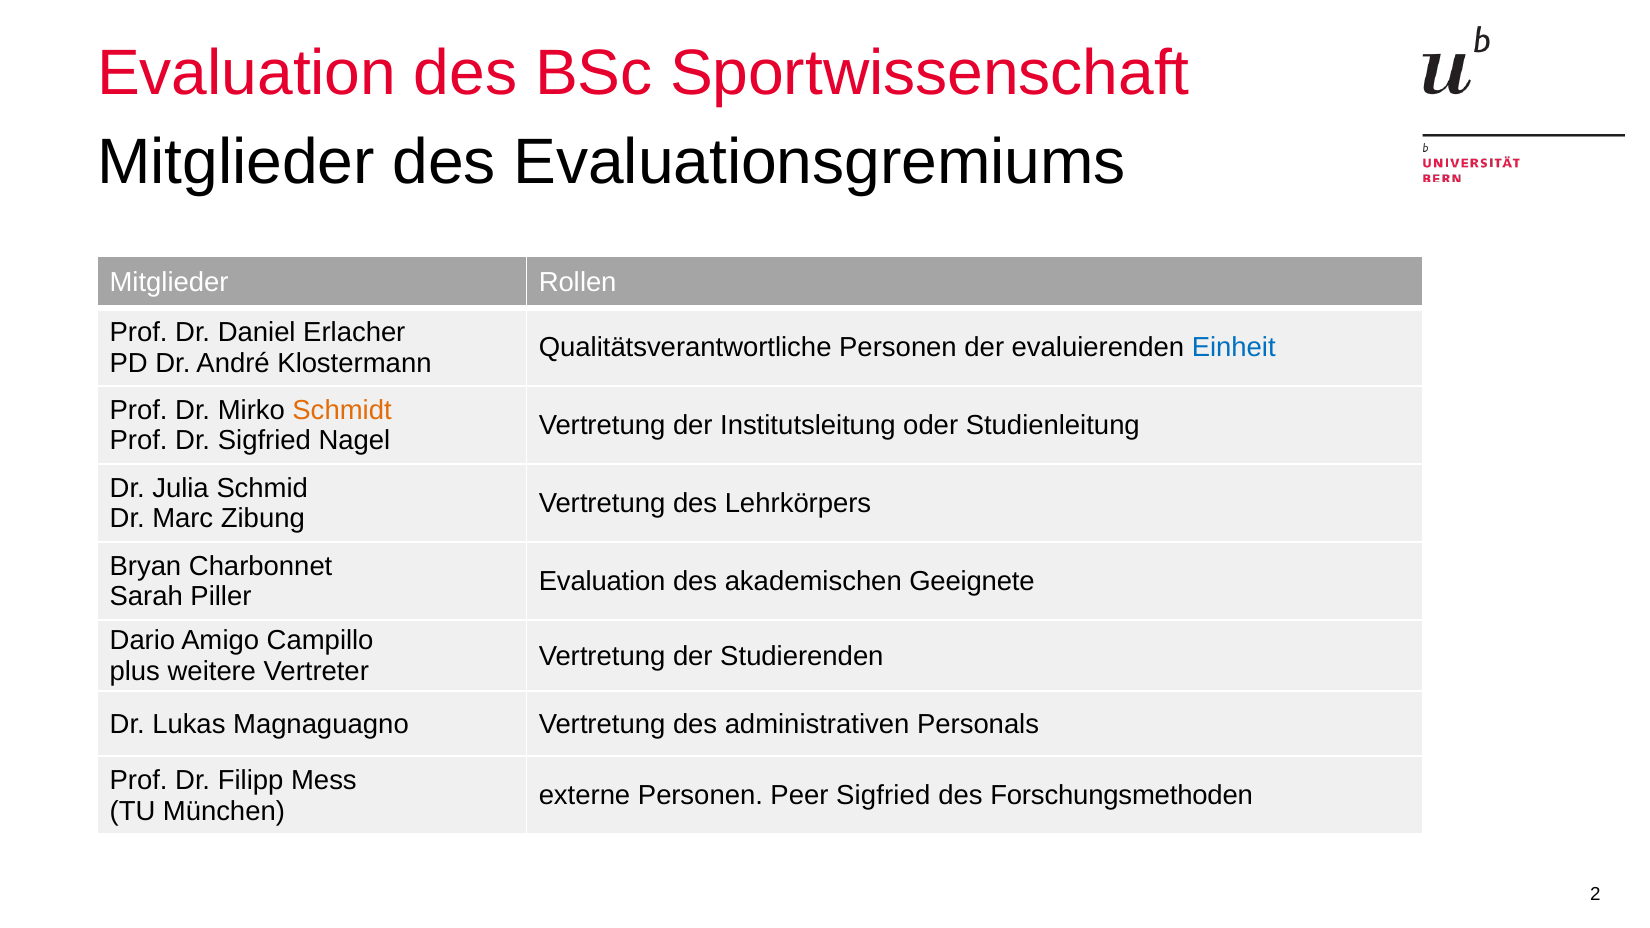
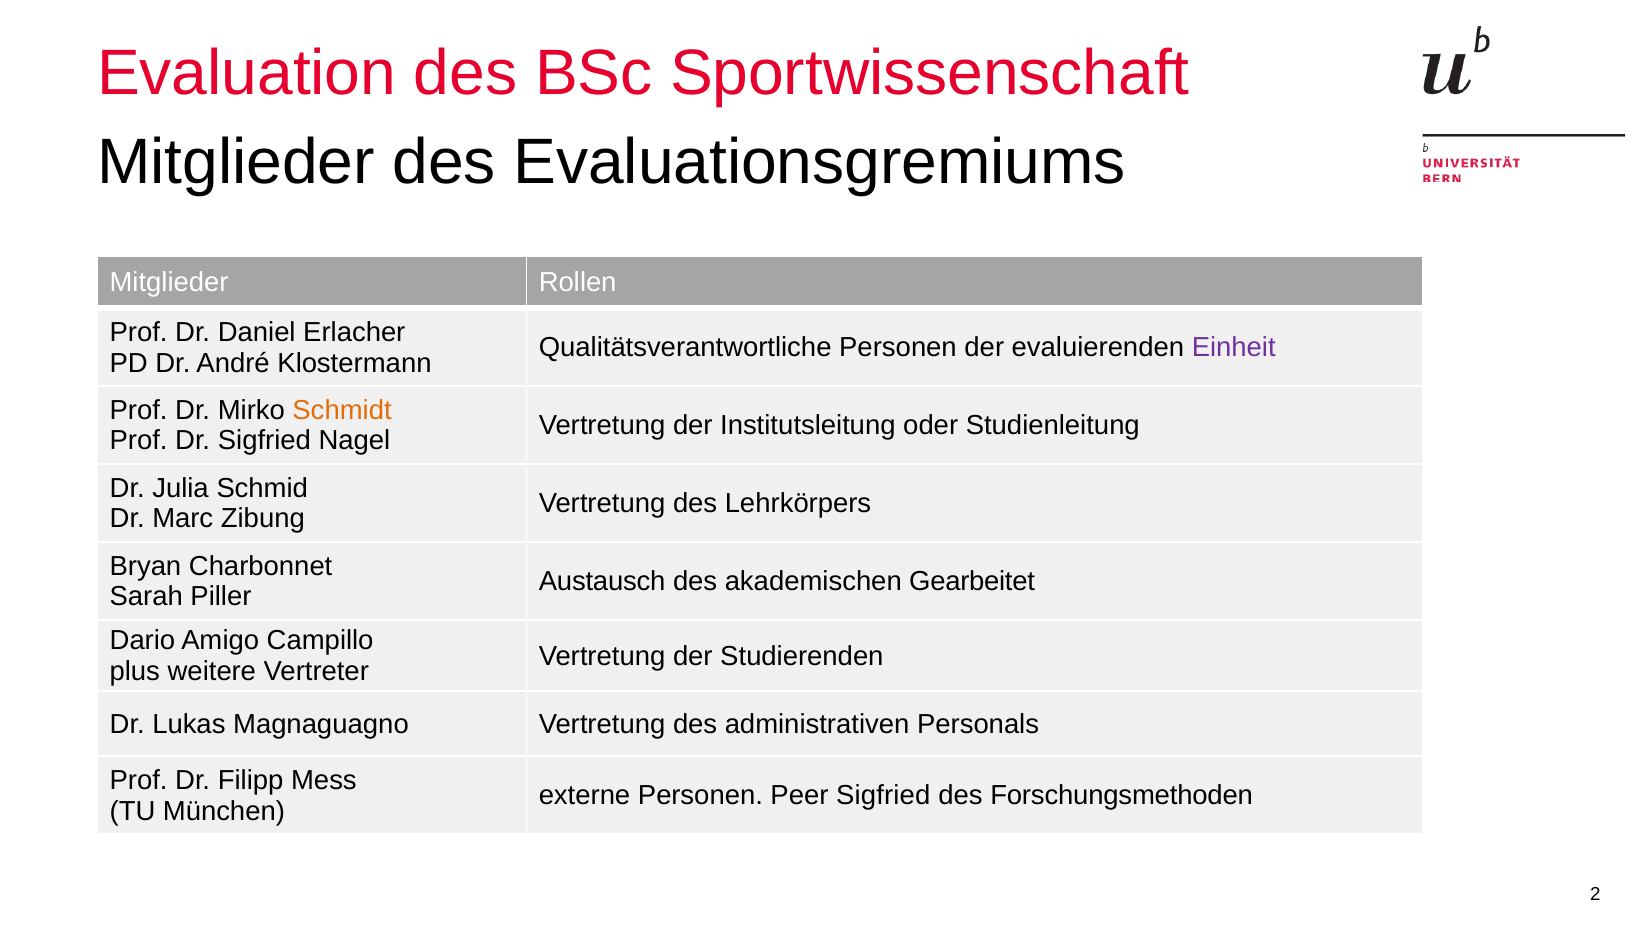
Einheit colour: blue -> purple
Evaluation at (602, 581): Evaluation -> Austausch
Geeignete: Geeignete -> Gearbeitet
